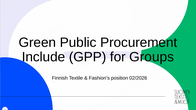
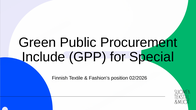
Groups: Groups -> Special
